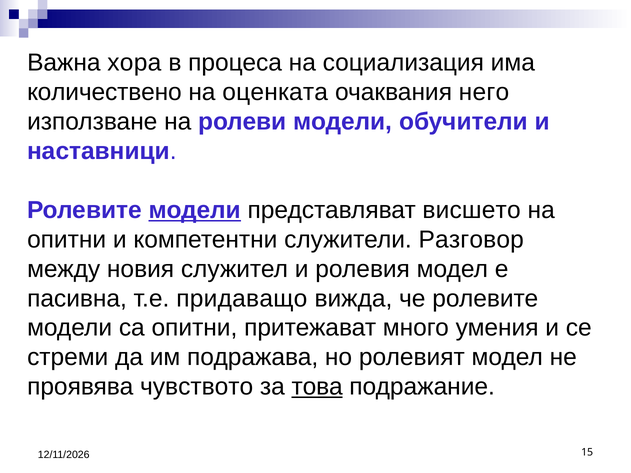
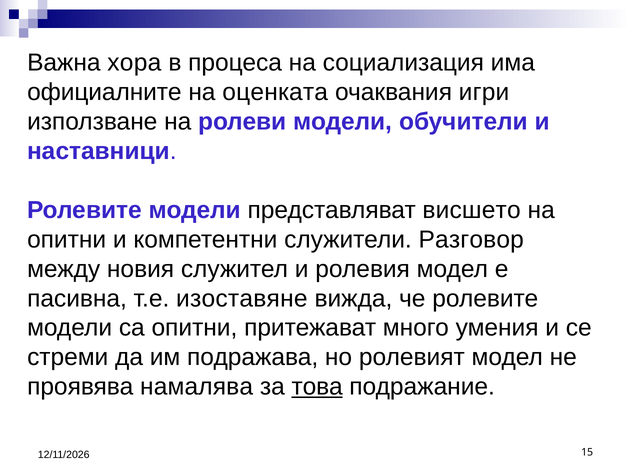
количествено: количествено -> официалните
него: него -> игри
модели at (195, 210) underline: present -> none
придаващо: придаващо -> изоставяне
чувството: чувството -> намалява
